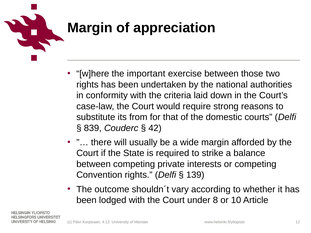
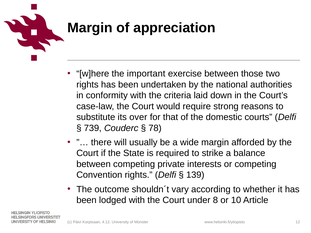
from: from -> over
839: 839 -> 739
42: 42 -> 78
